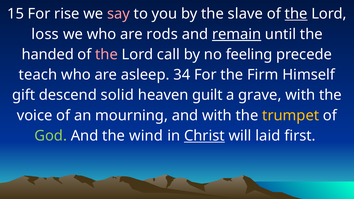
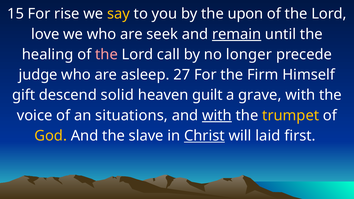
say colour: pink -> yellow
slave: slave -> upon
the at (296, 14) underline: present -> none
loss: loss -> love
rods: rods -> seek
handed: handed -> healing
feeling: feeling -> longer
teach: teach -> judge
34: 34 -> 27
mourning: mourning -> situations
with at (217, 116) underline: none -> present
God colour: light green -> yellow
wind: wind -> slave
